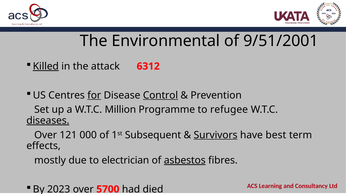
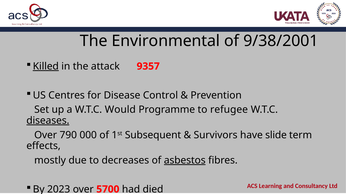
9/51/2001: 9/51/2001 -> 9/38/2001
6312: 6312 -> 9357
for underline: present -> none
Control underline: present -> none
Million: Million -> Would
121: 121 -> 790
Survivors underline: present -> none
best: best -> slide
electrician: electrician -> decreases
